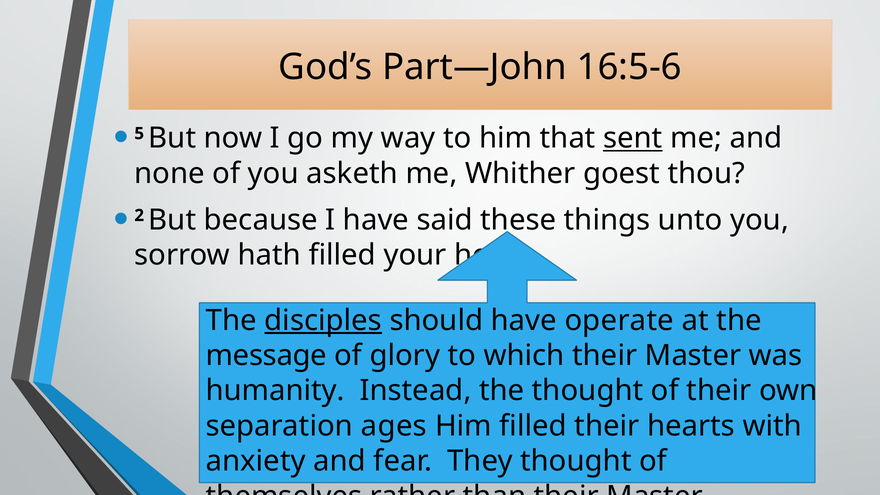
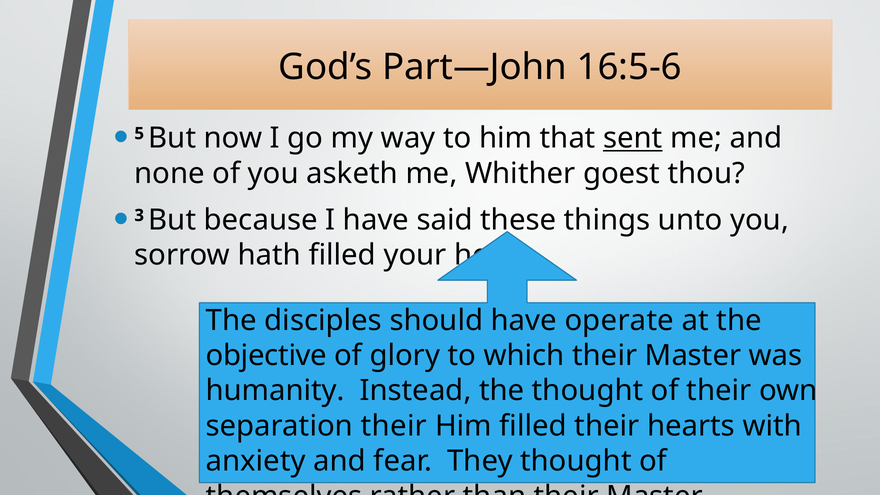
2: 2 -> 3
disciples underline: present -> none
message: message -> objective
separation ages: ages -> their
